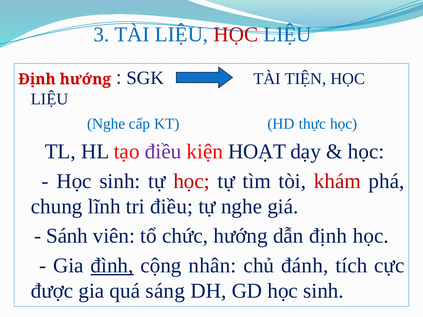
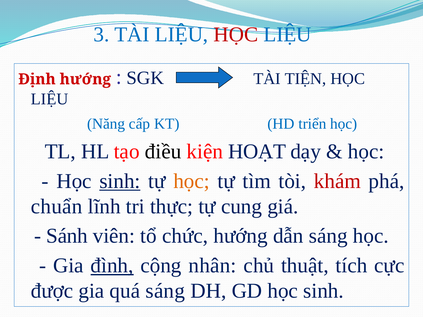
Nghe at (106, 124): Nghe -> Năng
thực: thực -> triển
điều at (163, 152) colour: purple -> black
sinh at (120, 181) underline: none -> present
học at (192, 181) colour: red -> orange
chung: chung -> chuẩn
tri điều: điều -> thực
tự nghe: nghe -> cung
dẫn định: định -> sáng
đánh: đánh -> thuật
